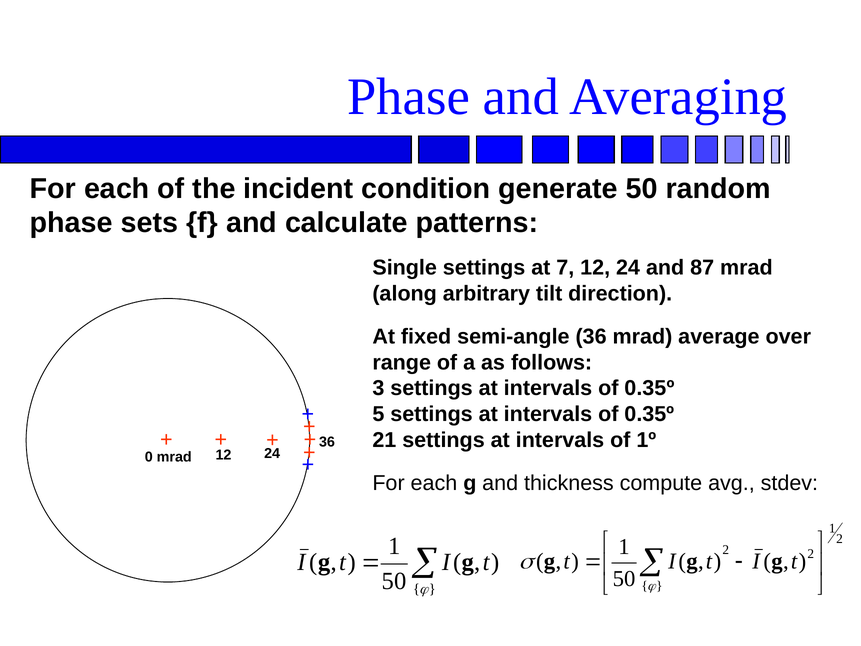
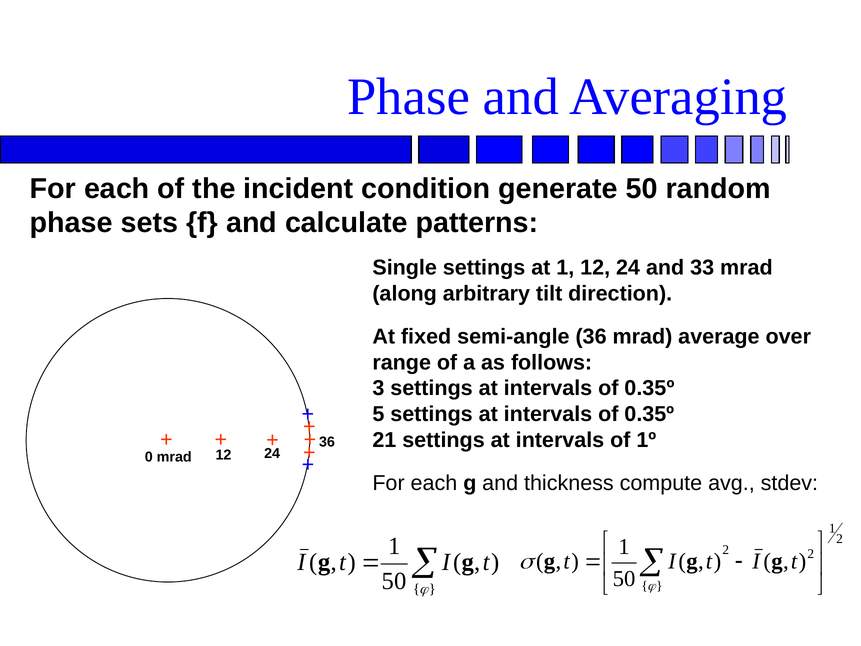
at 7: 7 -> 1
87: 87 -> 33
